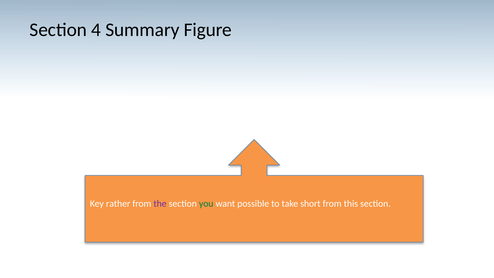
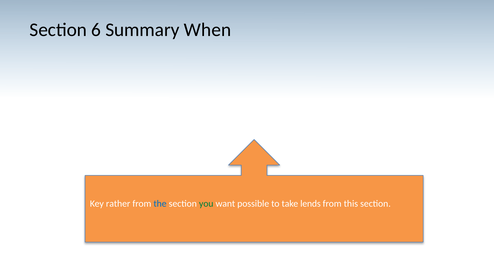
4: 4 -> 6
Figure: Figure -> When
the colour: purple -> blue
short: short -> lends
